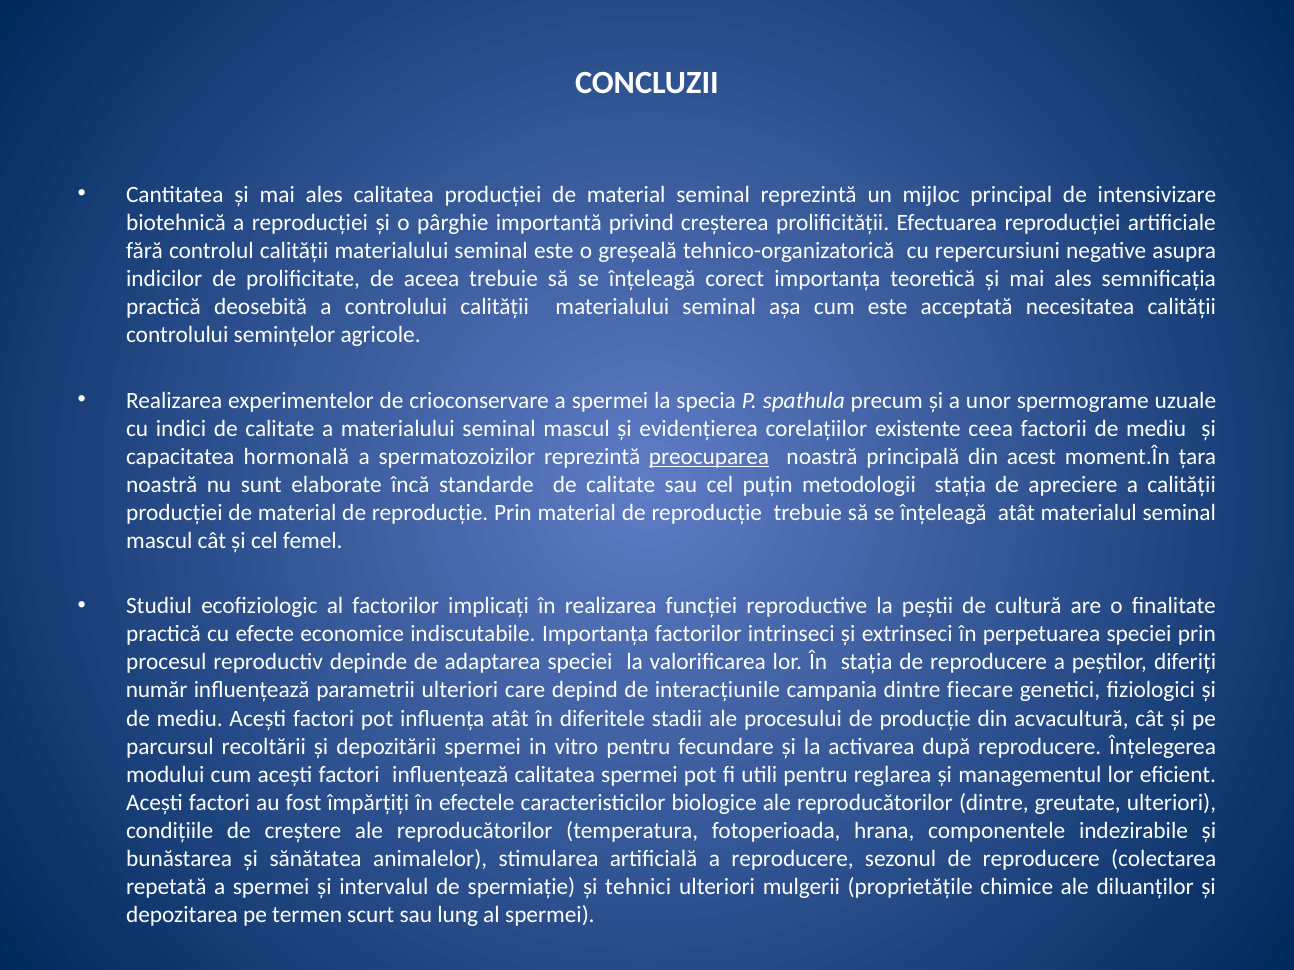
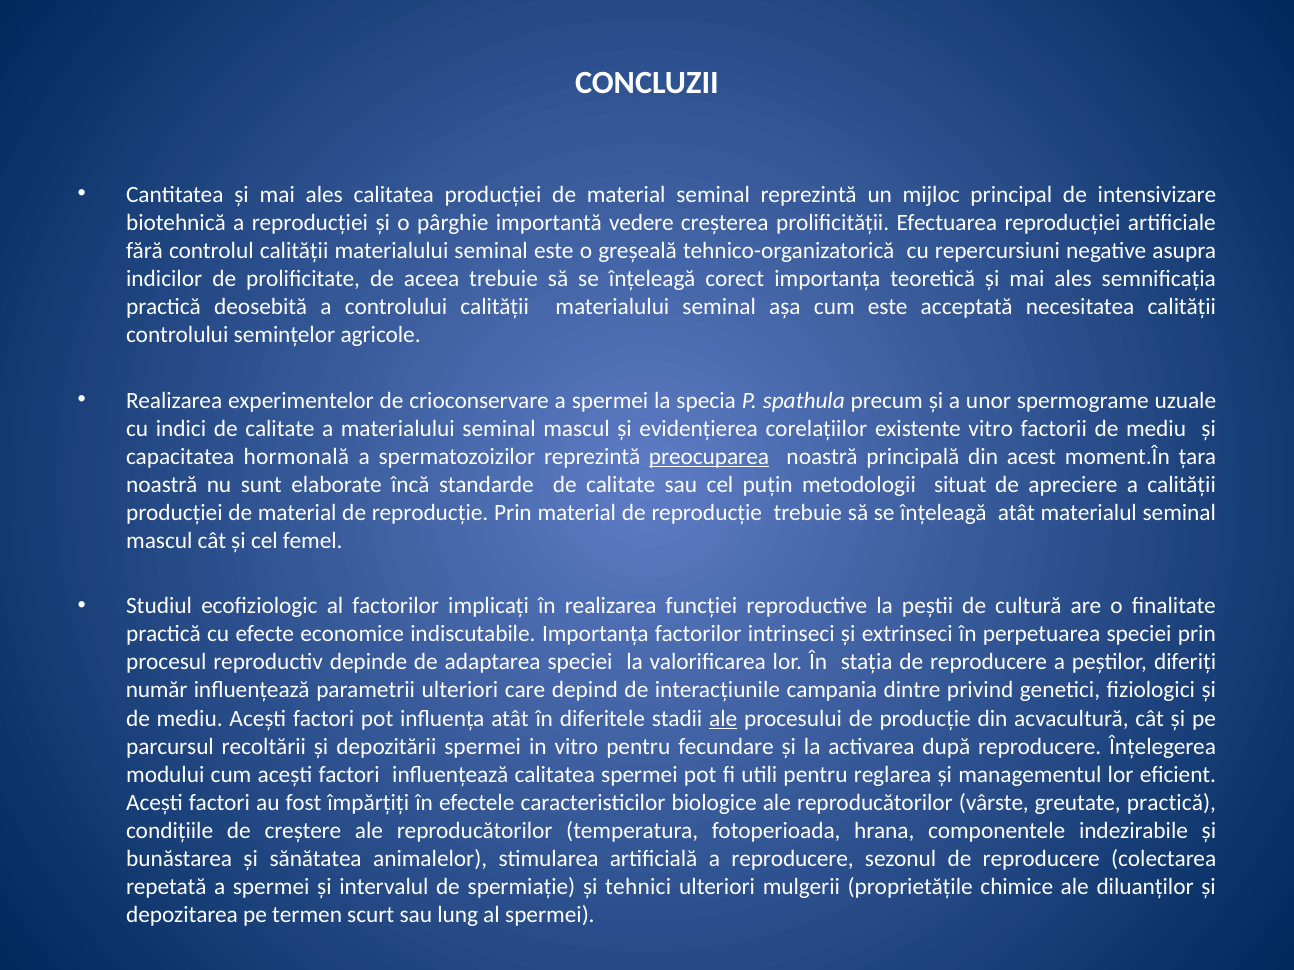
privind: privind -> vedere
existente ceea: ceea -> vitro
metodologii staţia: staţia -> situat
fiecare: fiecare -> privind
ale at (723, 719) underline: none -> present
reproducătorilor dintre: dintre -> vârste
greutate ulteriori: ulteriori -> practică
